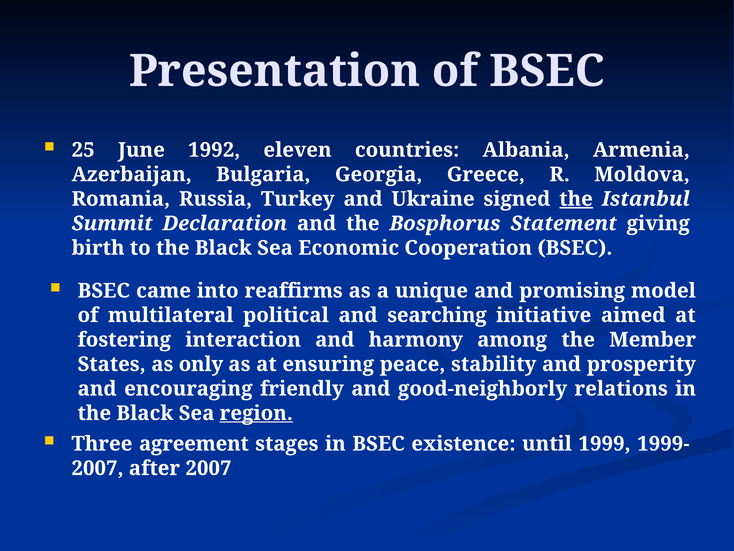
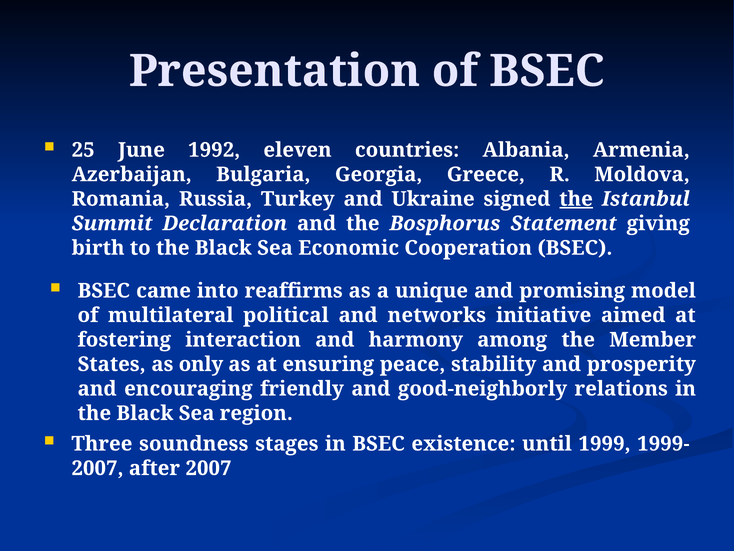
searching: searching -> networks
region underline: present -> none
agreement: agreement -> soundness
